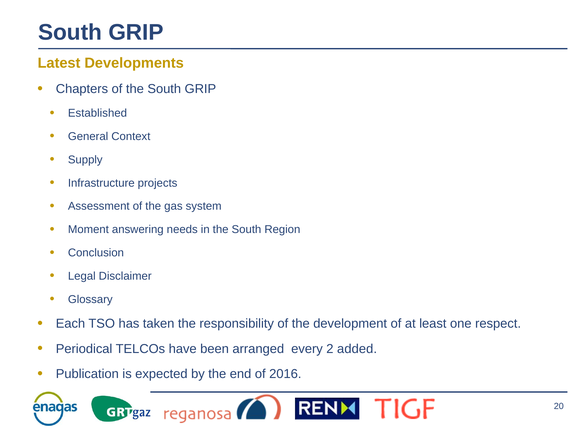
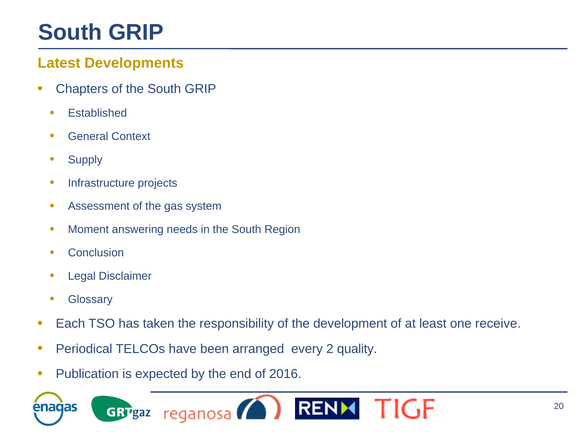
respect: respect -> receive
added: added -> quality
